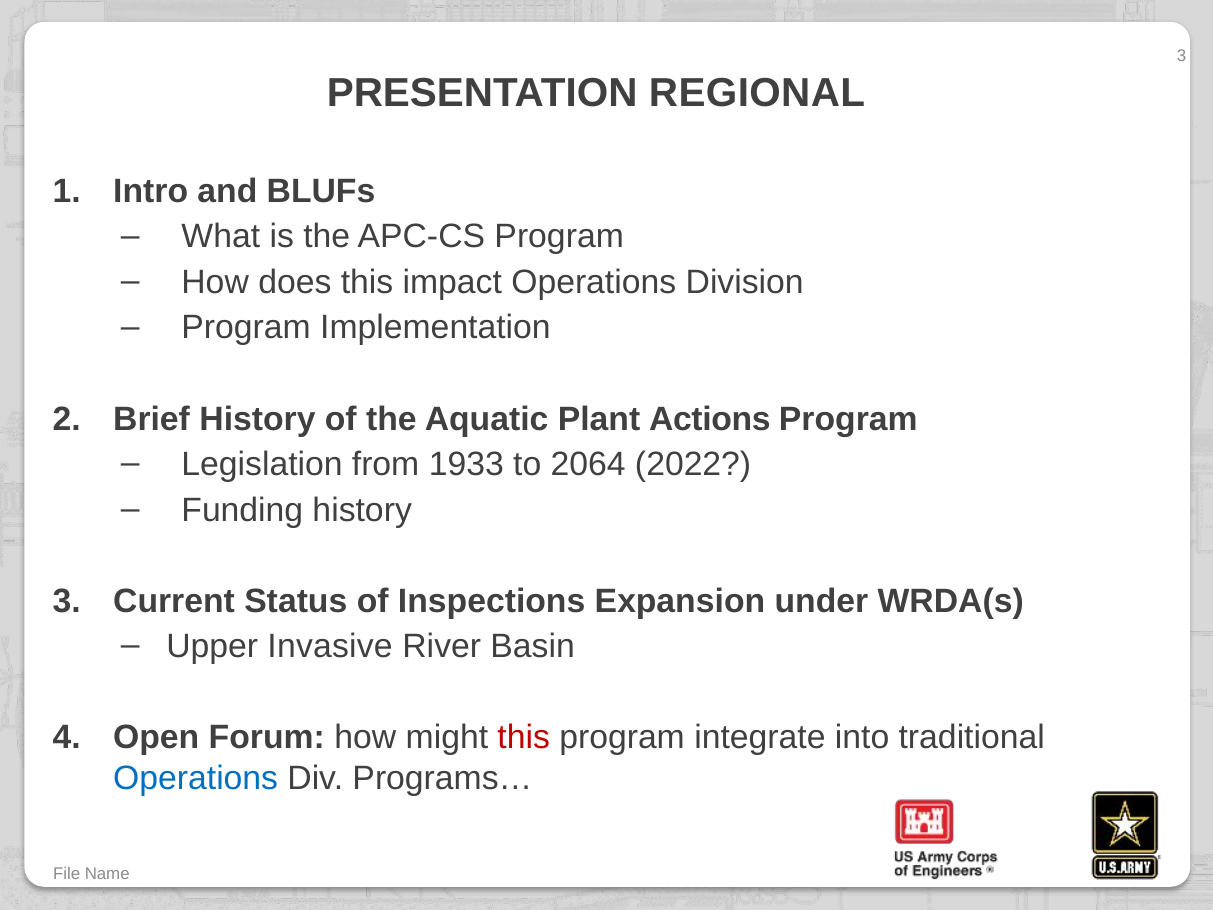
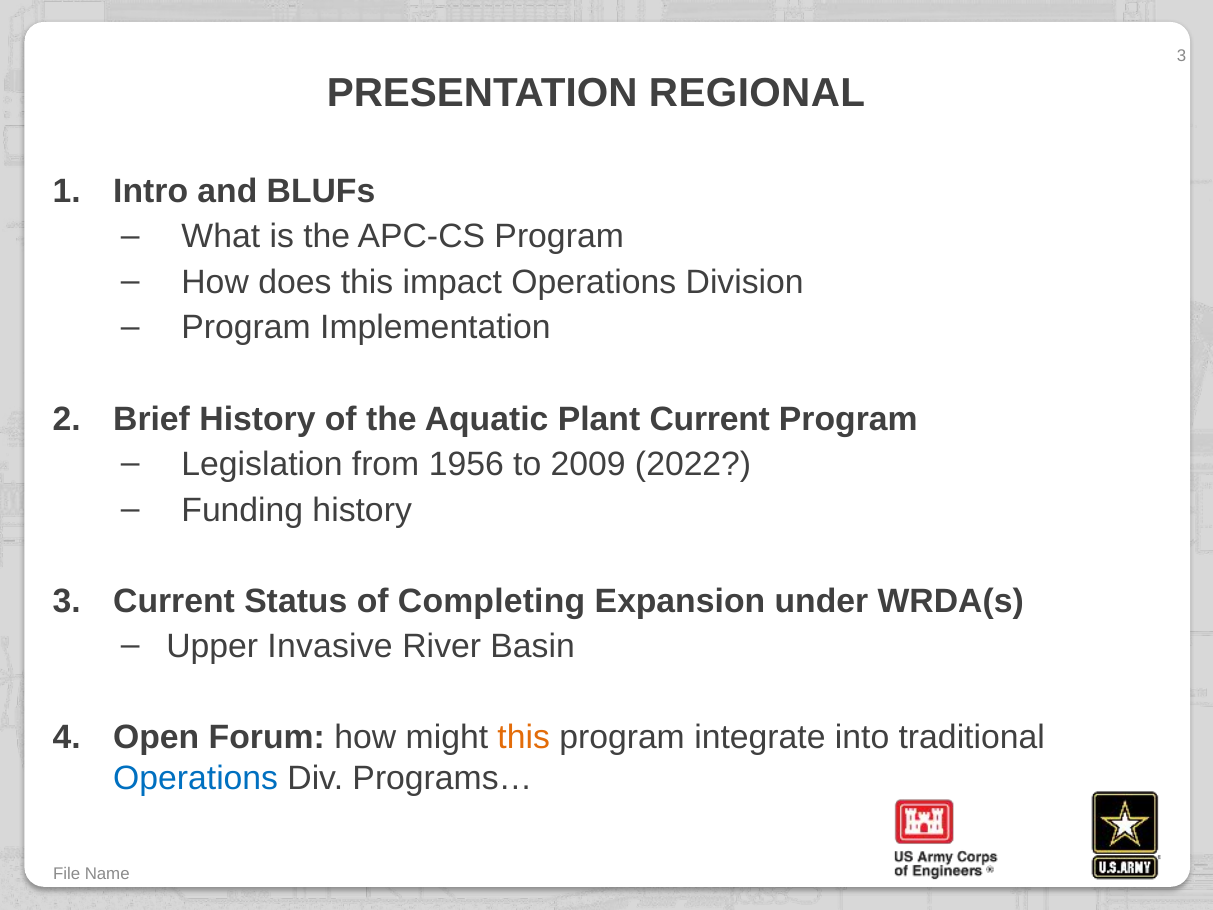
Plant Actions: Actions -> Current
1933: 1933 -> 1956
2064: 2064 -> 2009
Inspections: Inspections -> Completing
this at (524, 737) colour: red -> orange
